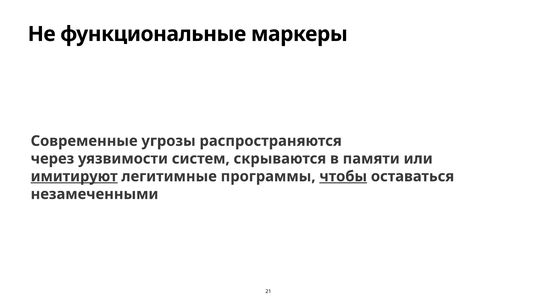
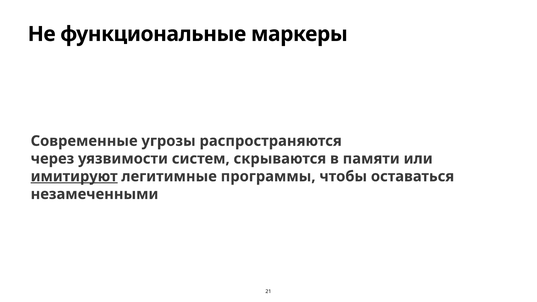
чтобы underline: present -> none
